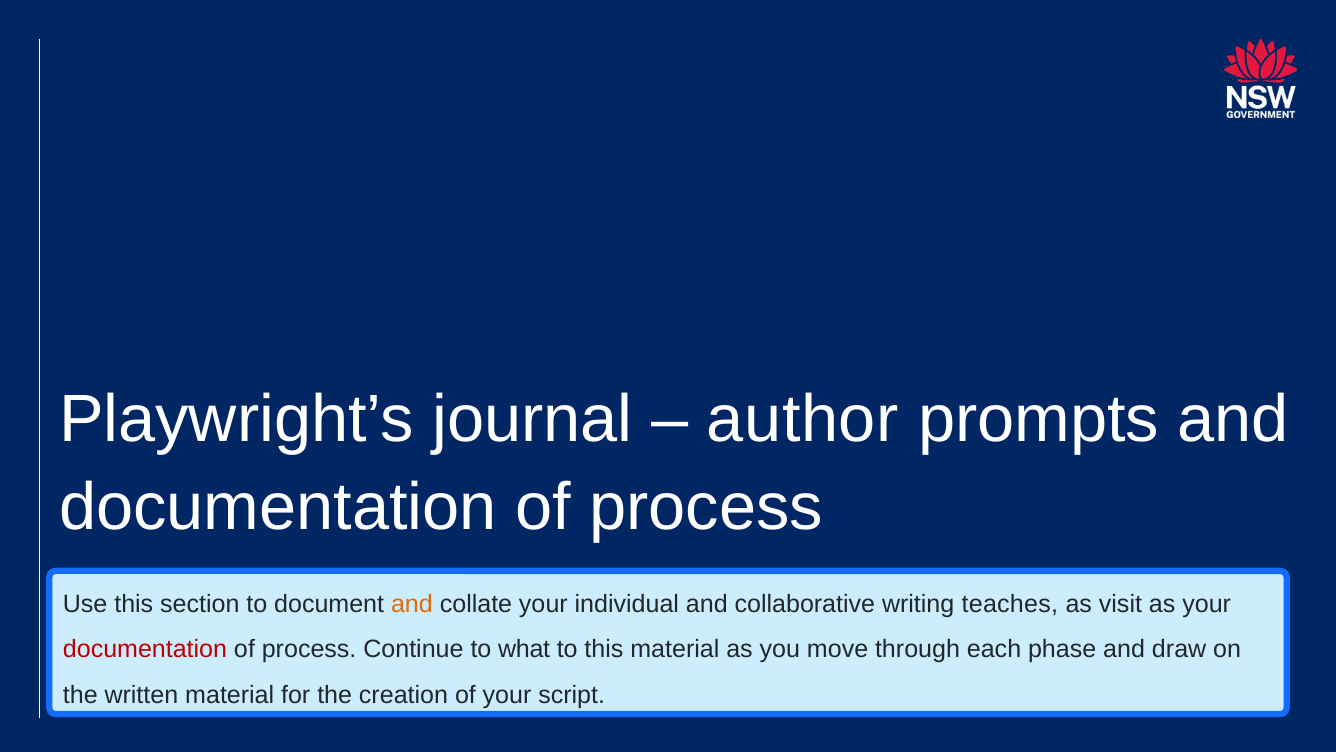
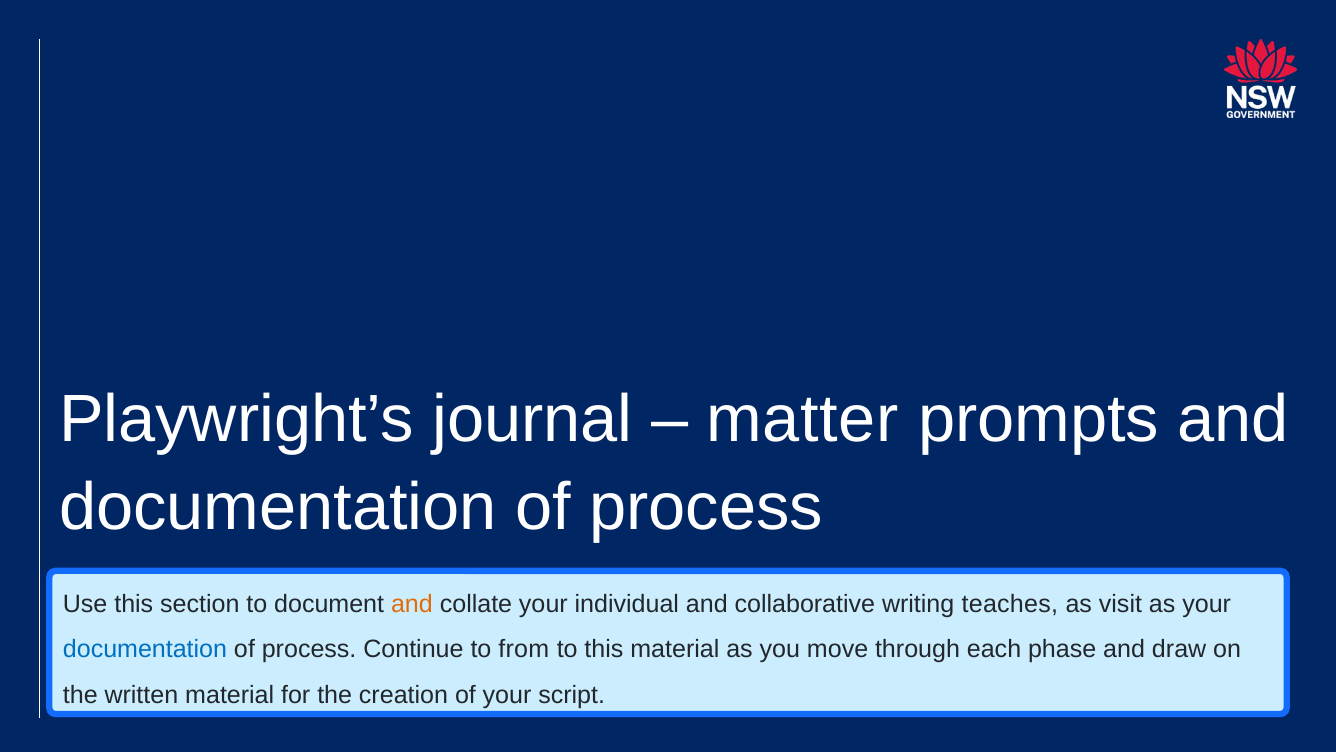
author: author -> matter
documentation at (145, 649) colour: red -> blue
what: what -> from
